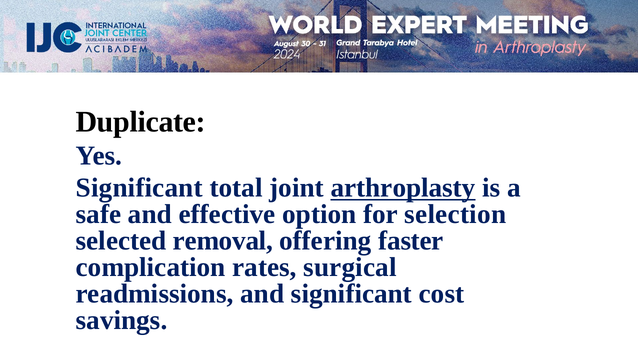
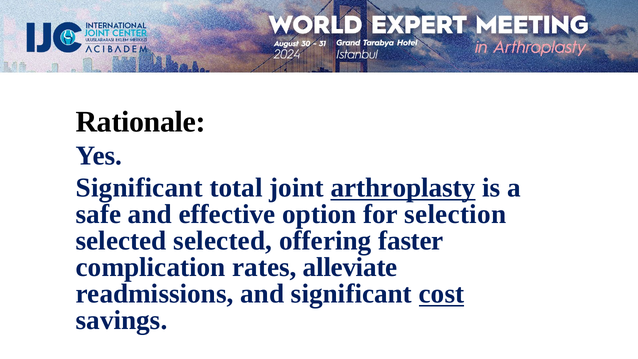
Duplicate: Duplicate -> Rationale
selected removal: removal -> selected
surgical: surgical -> alleviate
cost underline: none -> present
